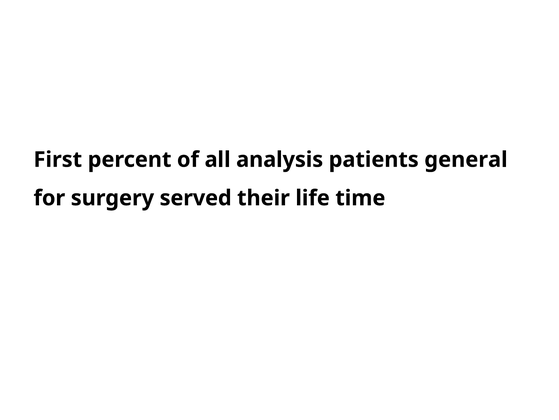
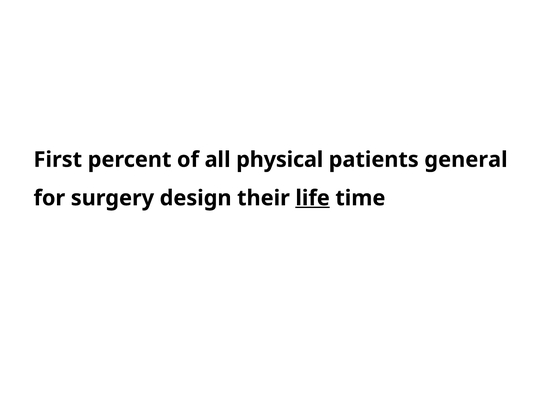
analysis: analysis -> physical
served: served -> design
life underline: none -> present
